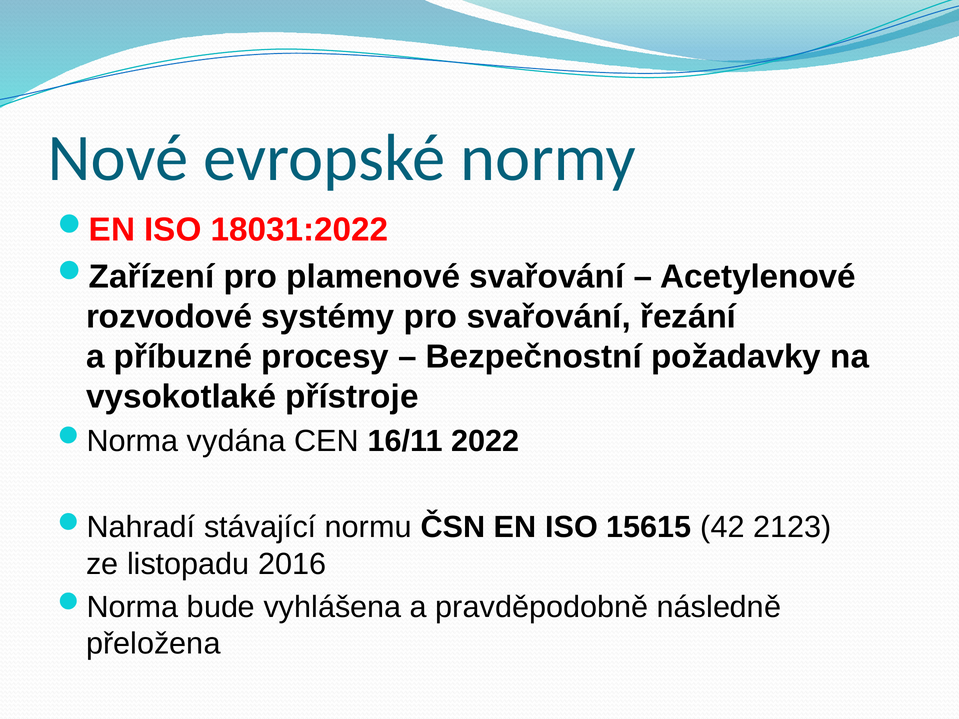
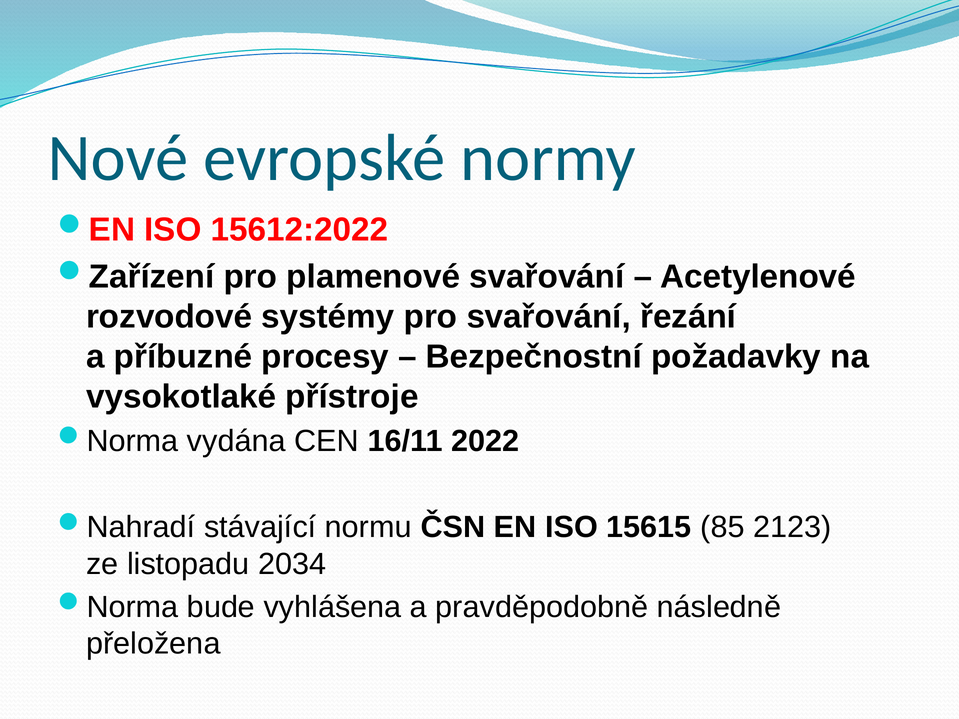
18031:2022: 18031:2022 -> 15612:2022
42: 42 -> 85
2016: 2016 -> 2034
